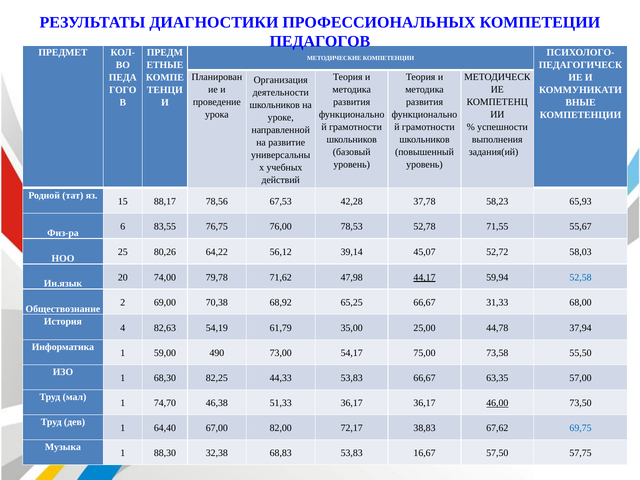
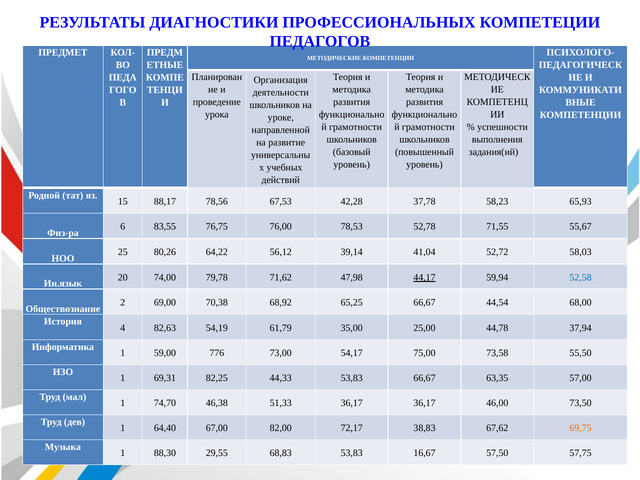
45,07: 45,07 -> 41,04
31,33: 31,33 -> 44,54
490: 490 -> 776
68,30: 68,30 -> 69,31
46,00 underline: present -> none
69,75 colour: blue -> orange
32,38: 32,38 -> 29,55
